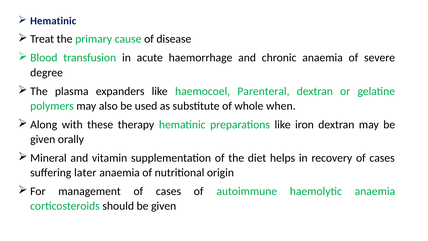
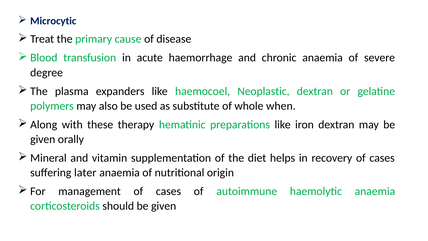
Hematinic at (53, 21): Hematinic -> Microcytic
Parenteral: Parenteral -> Neoplastic
